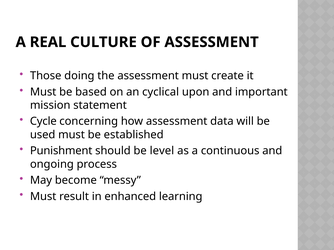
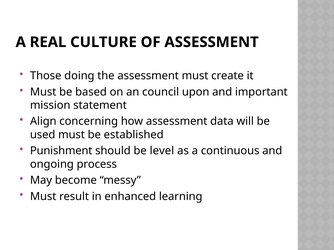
cyclical: cyclical -> council
Cycle: Cycle -> Align
